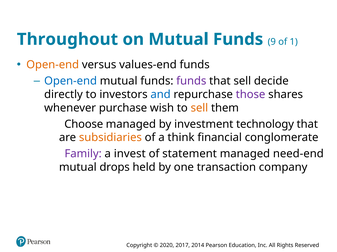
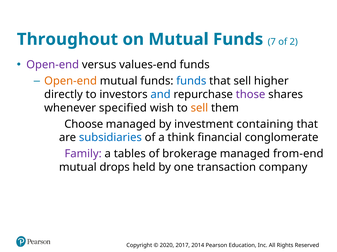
9: 9 -> 7
1: 1 -> 2
Open-end at (53, 65) colour: orange -> purple
Open-end at (71, 81) colour: blue -> orange
funds at (191, 81) colour: purple -> blue
decide: decide -> higher
purchase: purchase -> specified
technology: technology -> containing
subsidiaries colour: orange -> blue
invest: invest -> tables
statement: statement -> brokerage
need-end: need-end -> from-end
